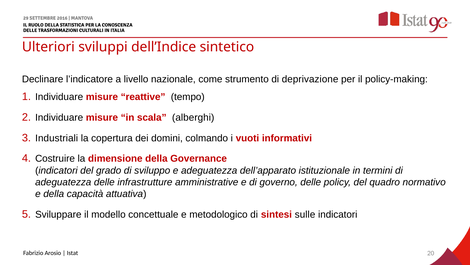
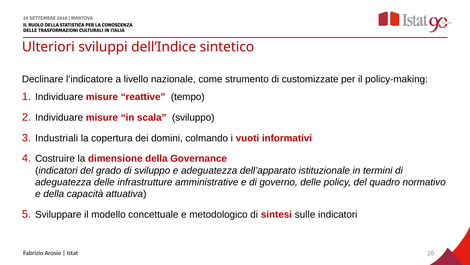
deprivazione: deprivazione -> customizzate
scala alberghi: alberghi -> sviluppo
